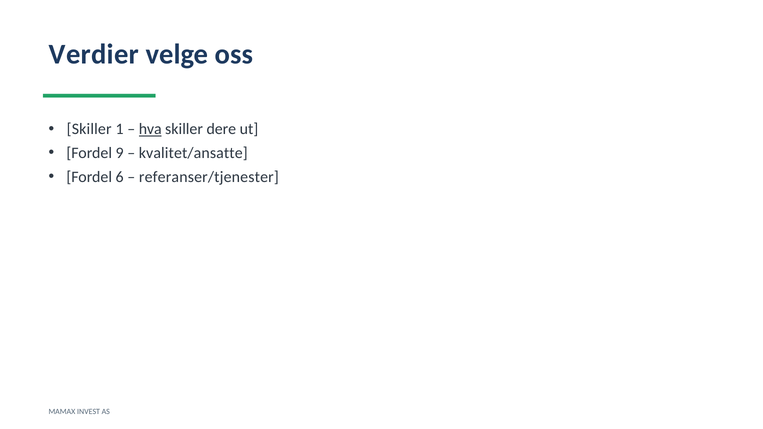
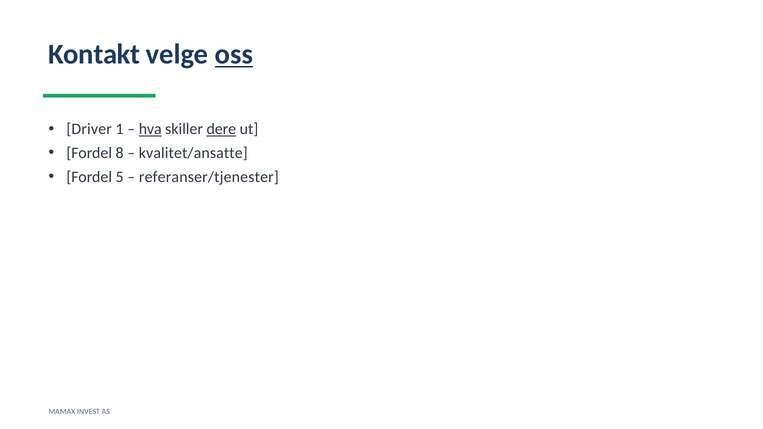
Verdier: Verdier -> Kontakt
oss underline: none -> present
Skiller at (89, 129): Skiller -> Driver
dere underline: none -> present
9: 9 -> 8
6: 6 -> 5
